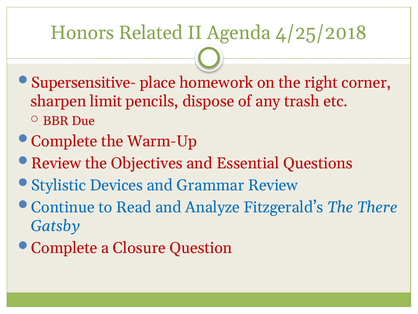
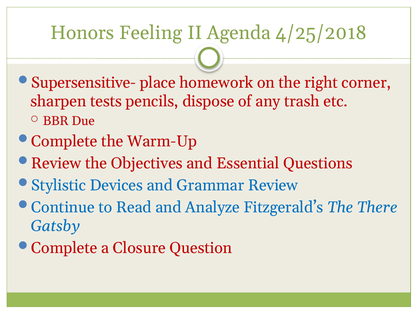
Related: Related -> Feeling
limit: limit -> tests
